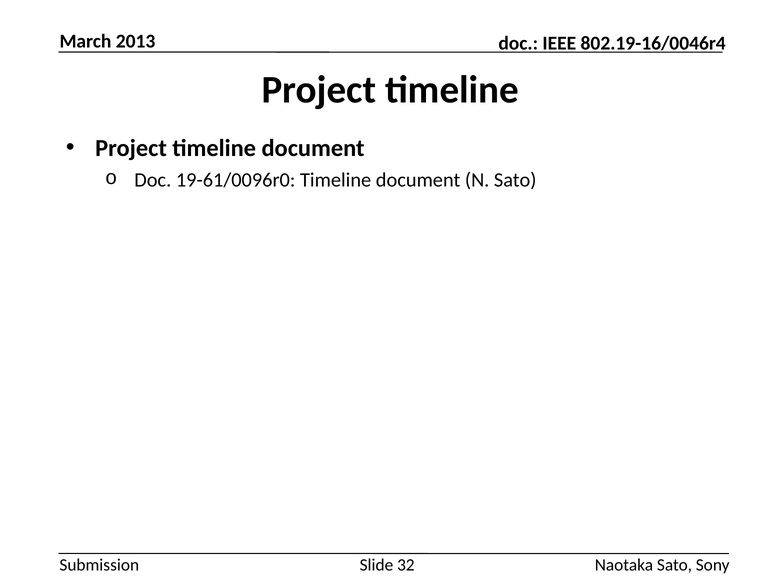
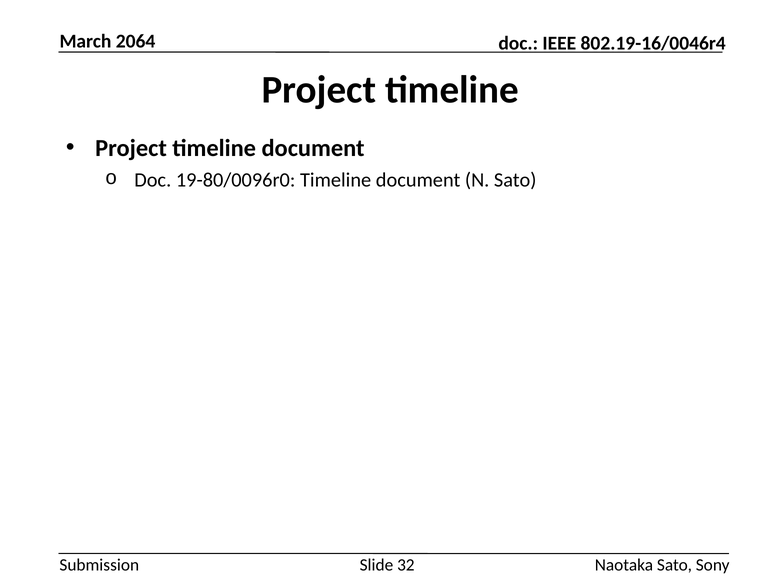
2013: 2013 -> 2064
19-61/0096r0: 19-61/0096r0 -> 19-80/0096r0
